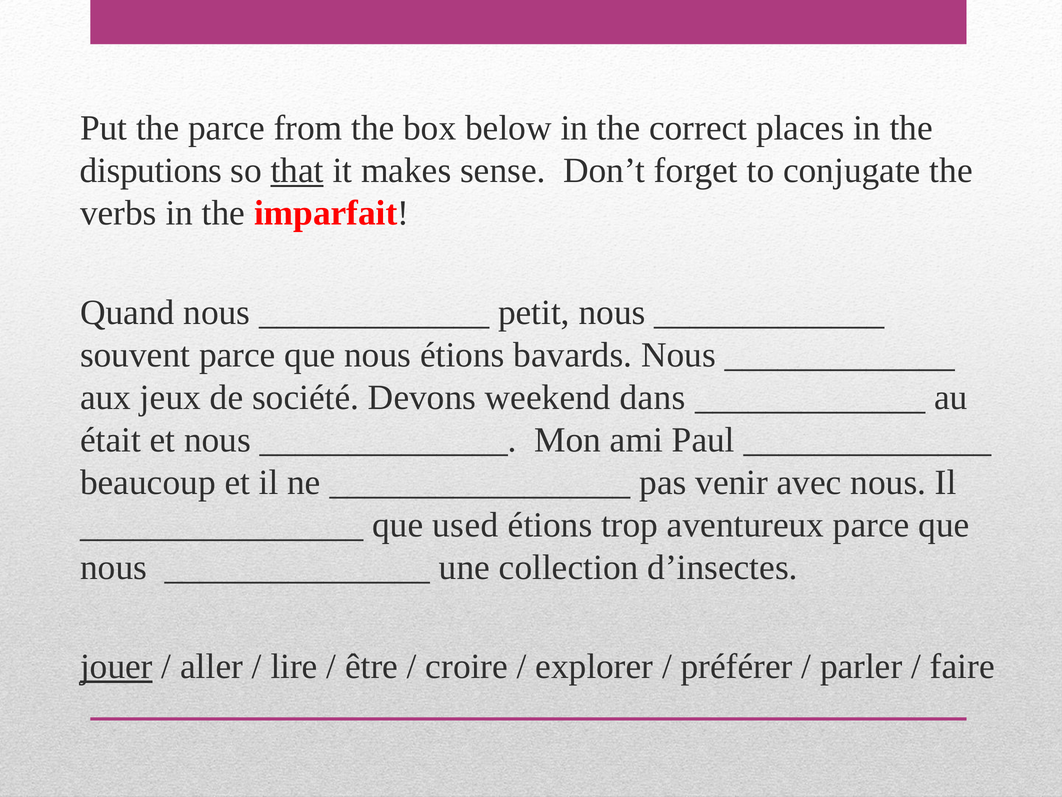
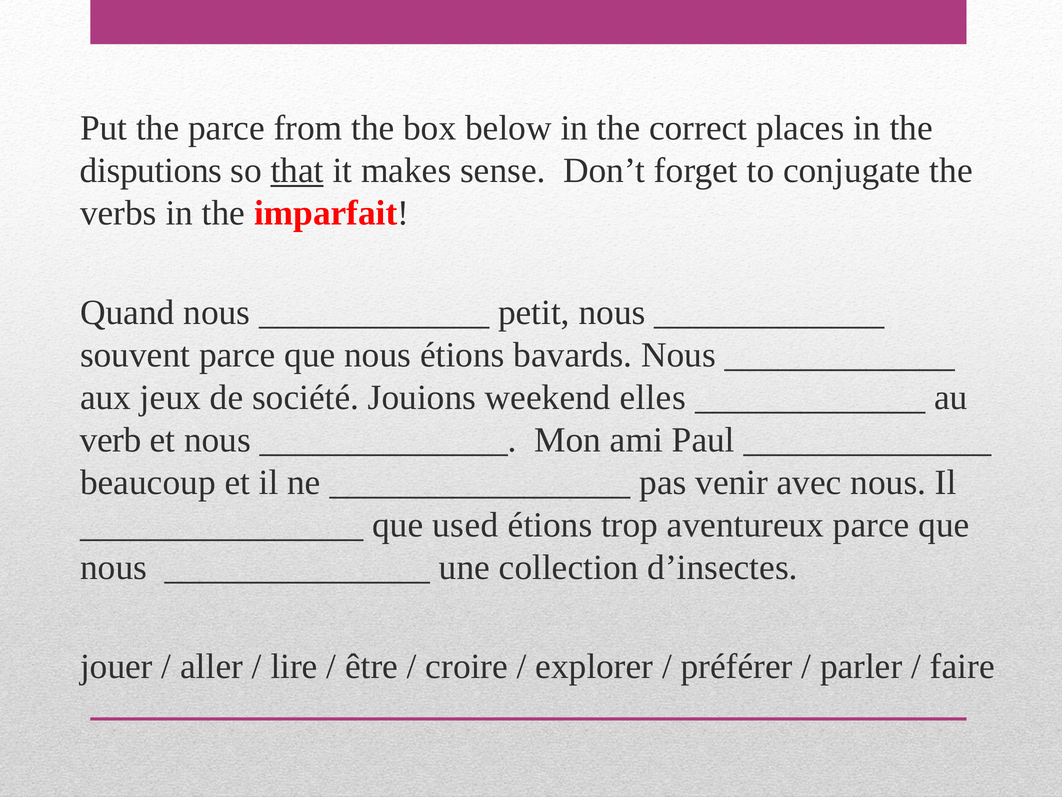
Devons: Devons -> Jouions
dans: dans -> elles
était: était -> verb
jouer underline: present -> none
